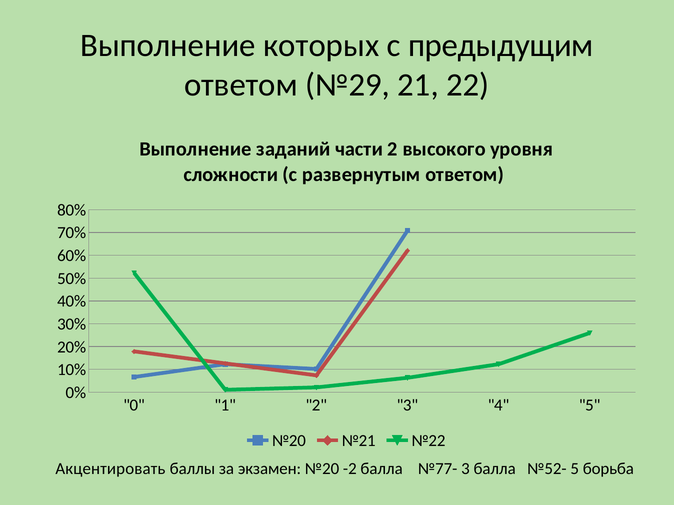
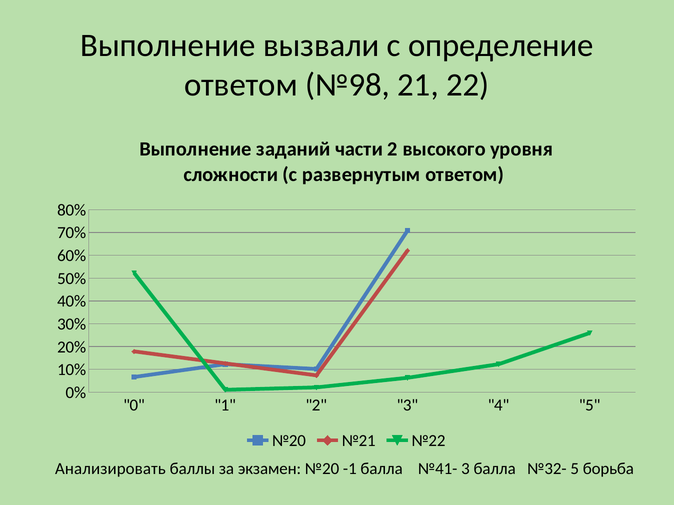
которых: которых -> вызвали
предыдущим: предыдущим -> определение
№29: №29 -> №98
Акцентировать: Акцентировать -> Анализировать
-2: -2 -> -1
№77-: №77- -> №41-
№52-: №52- -> №32-
